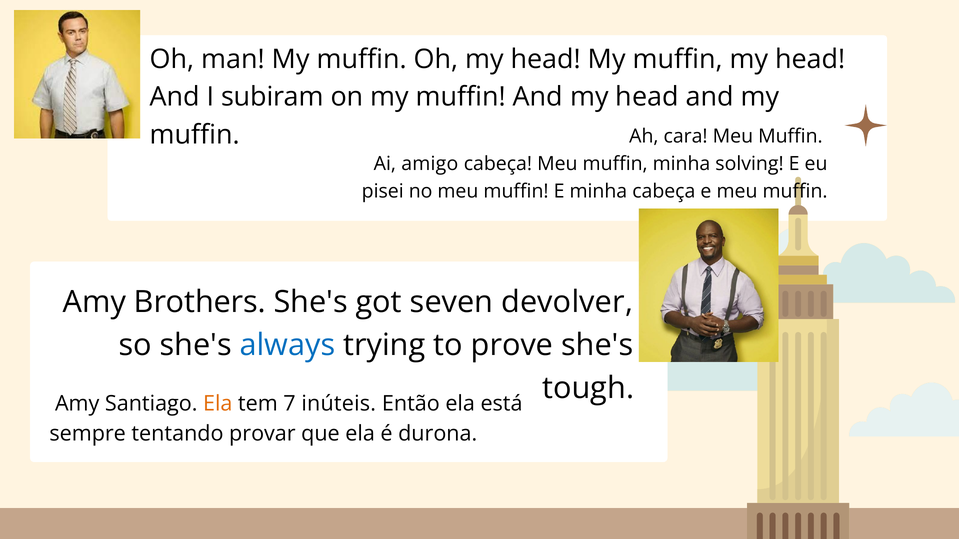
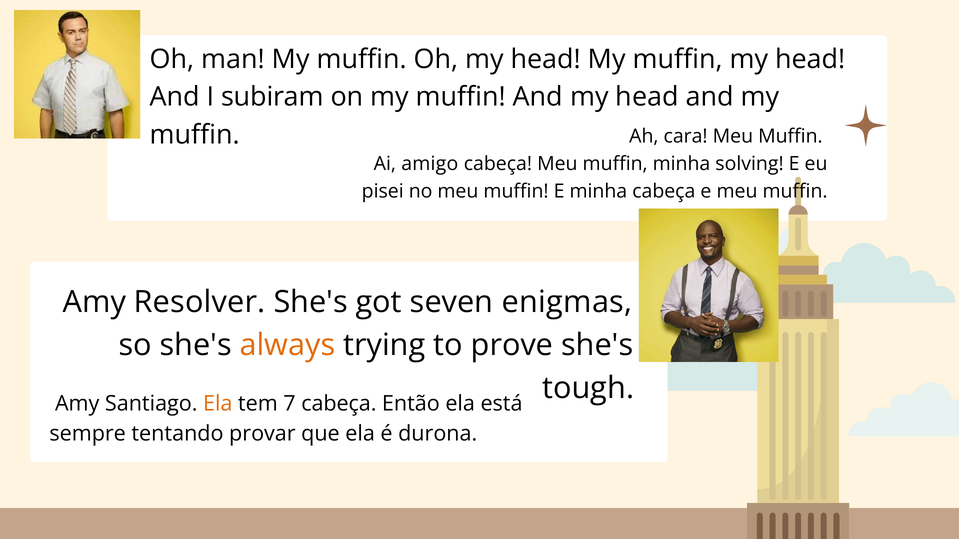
Brothers: Brothers -> Resolver
devolver: devolver -> enigmas
always colour: blue -> orange
7 inúteis: inúteis -> cabeça
